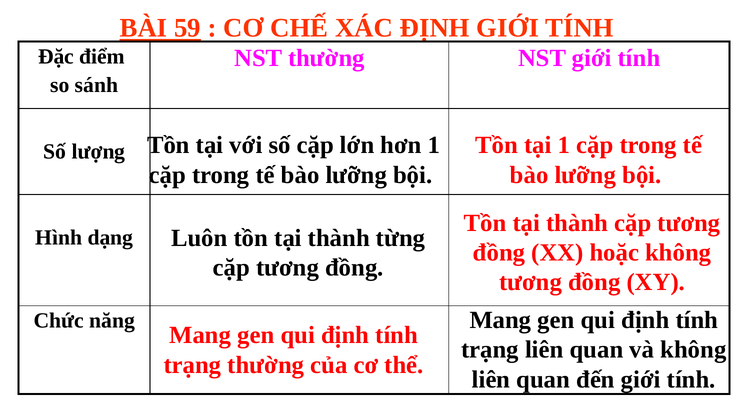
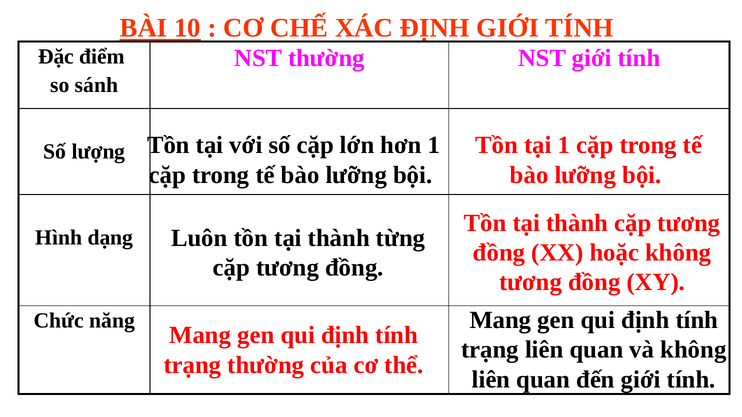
59: 59 -> 10
